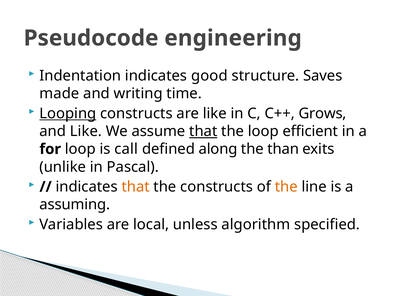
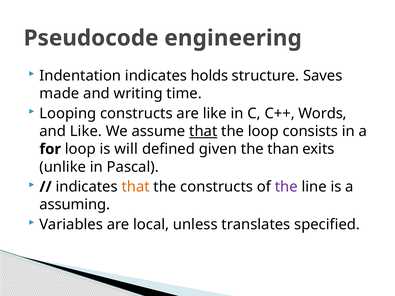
good: good -> holds
Looping underline: present -> none
Grows: Grows -> Words
efficient: efficient -> consists
call: call -> will
along: along -> given
the at (286, 187) colour: orange -> purple
algorithm: algorithm -> translates
